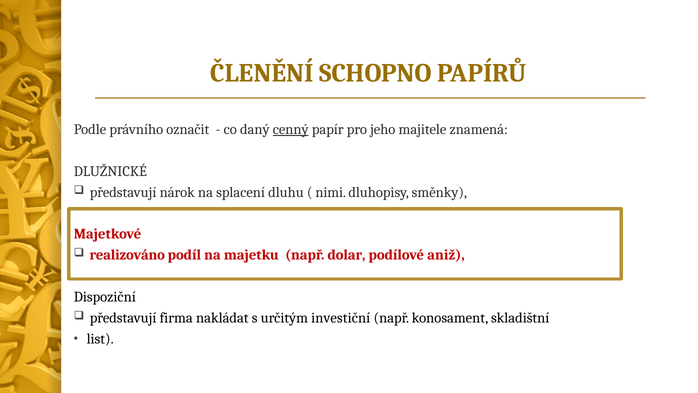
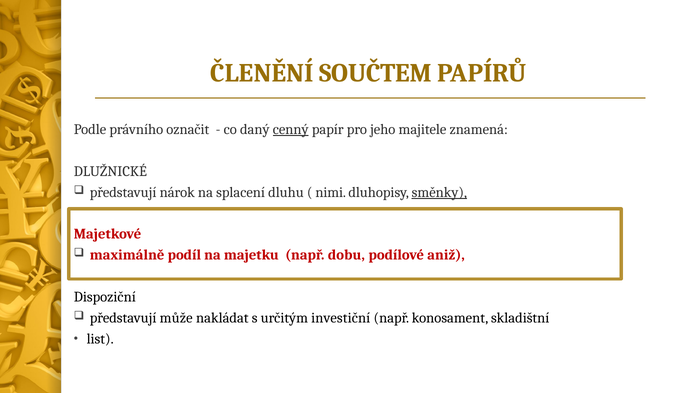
SCHOPNO: SCHOPNO -> SOUČTEM
směnky underline: none -> present
realizováno: realizováno -> maximálně
dolar: dolar -> dobu
firma: firma -> může
